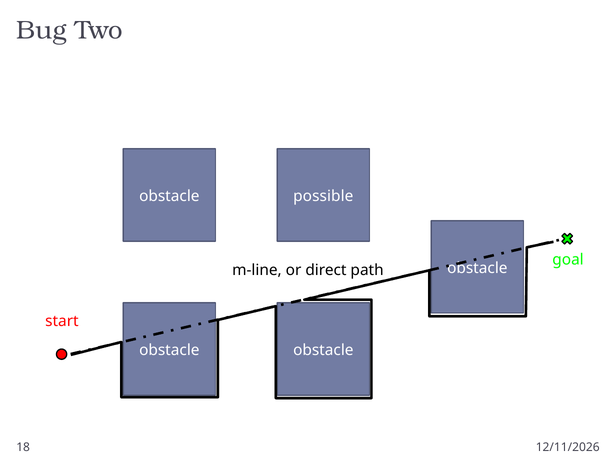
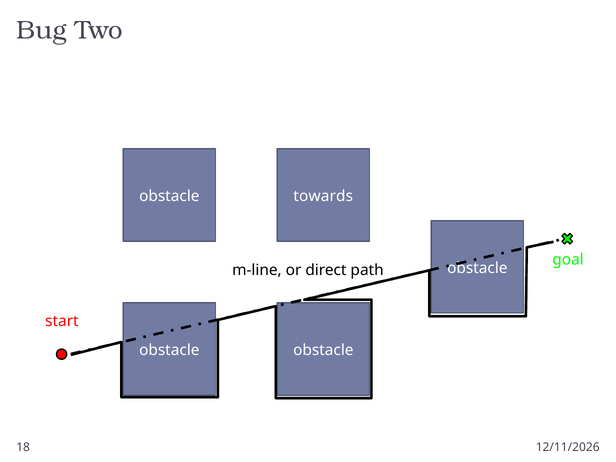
possible: possible -> towards
